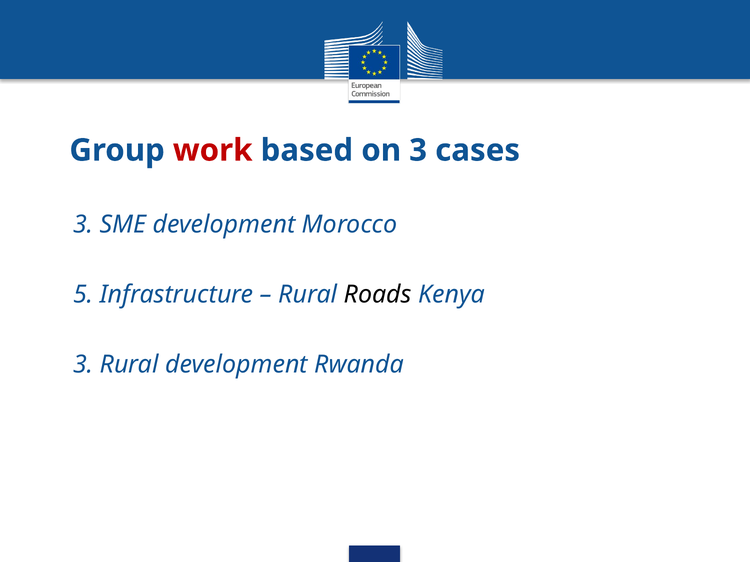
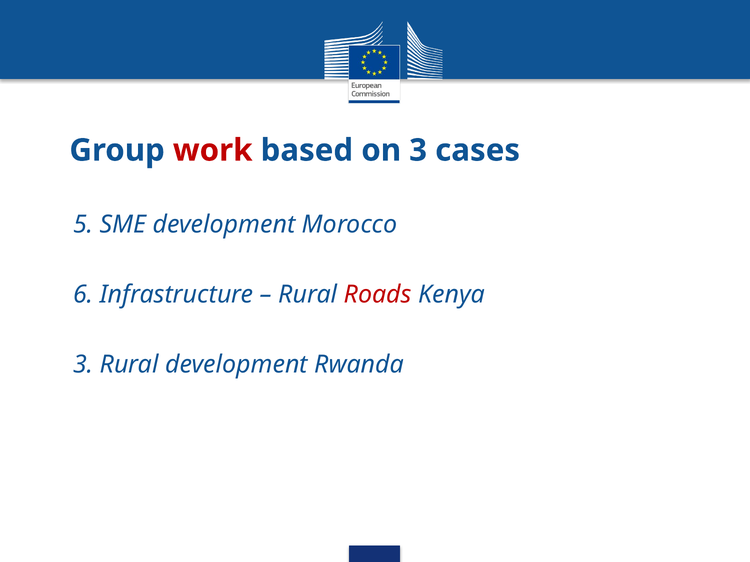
3 at (83, 225): 3 -> 5
5: 5 -> 6
Roads colour: black -> red
